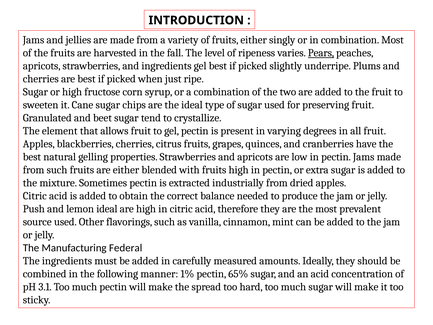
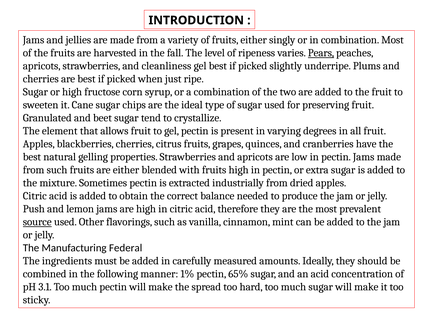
and ingredients: ingredients -> cleanliness
lemon ideal: ideal -> jams
source underline: none -> present
